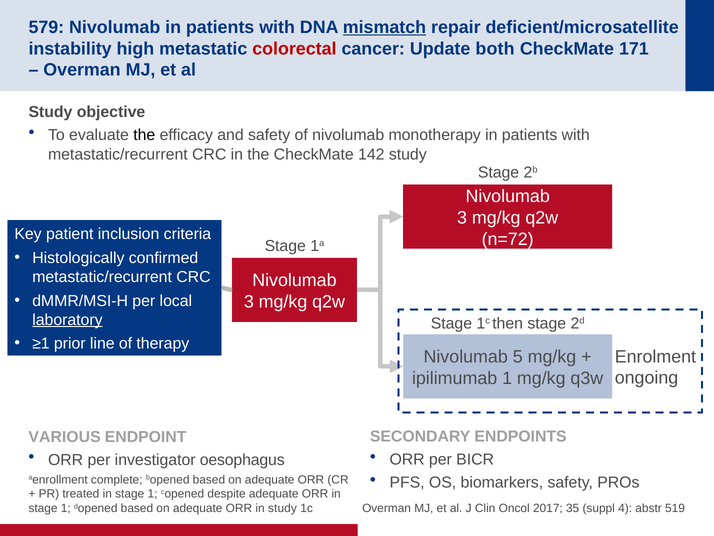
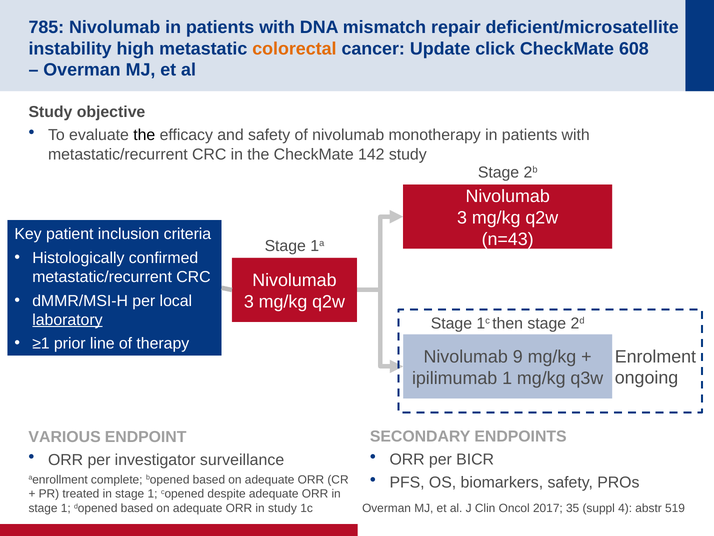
579: 579 -> 785
mismatch underline: present -> none
colorectal colour: red -> orange
both: both -> click
171: 171 -> 608
n=72: n=72 -> n=43
5: 5 -> 9
oesophagus: oesophagus -> surveillance
